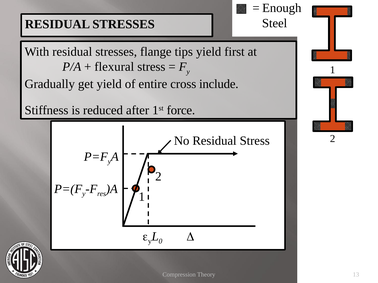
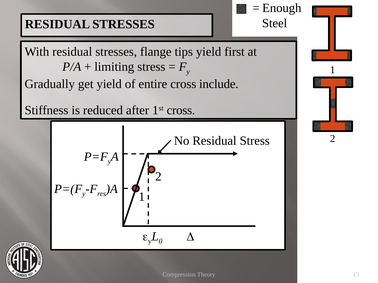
flexural: flexural -> limiting
1st force: force -> cross
